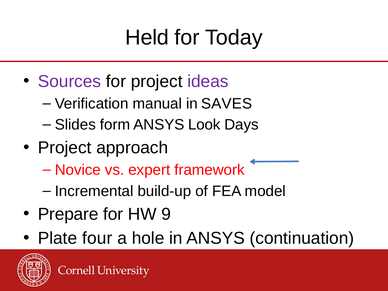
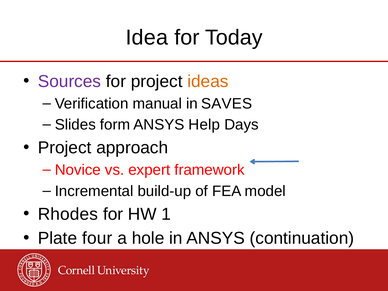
Held: Held -> Idea
ideas colour: purple -> orange
Look: Look -> Help
Prepare: Prepare -> Rhodes
9: 9 -> 1
